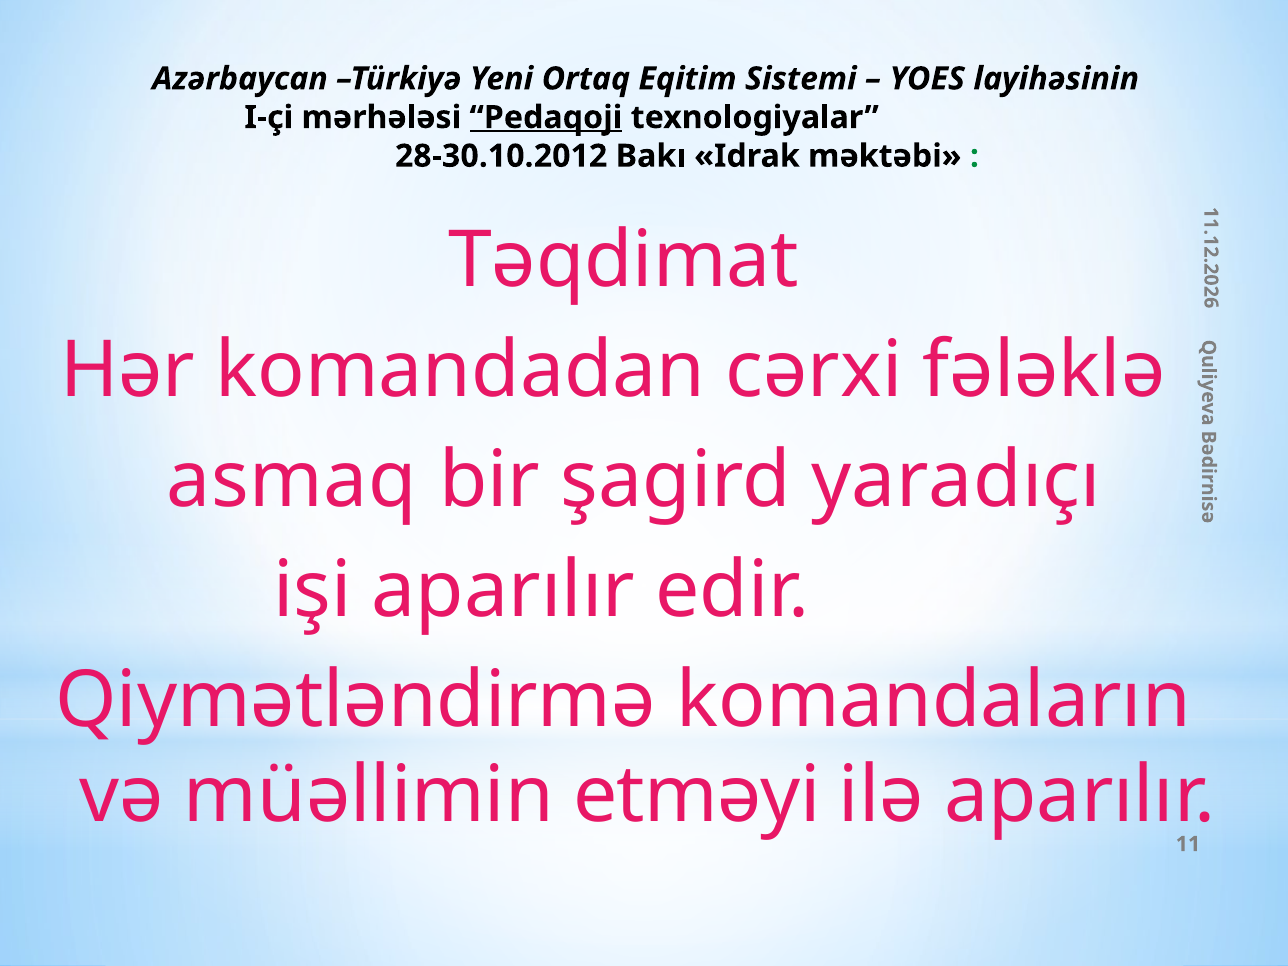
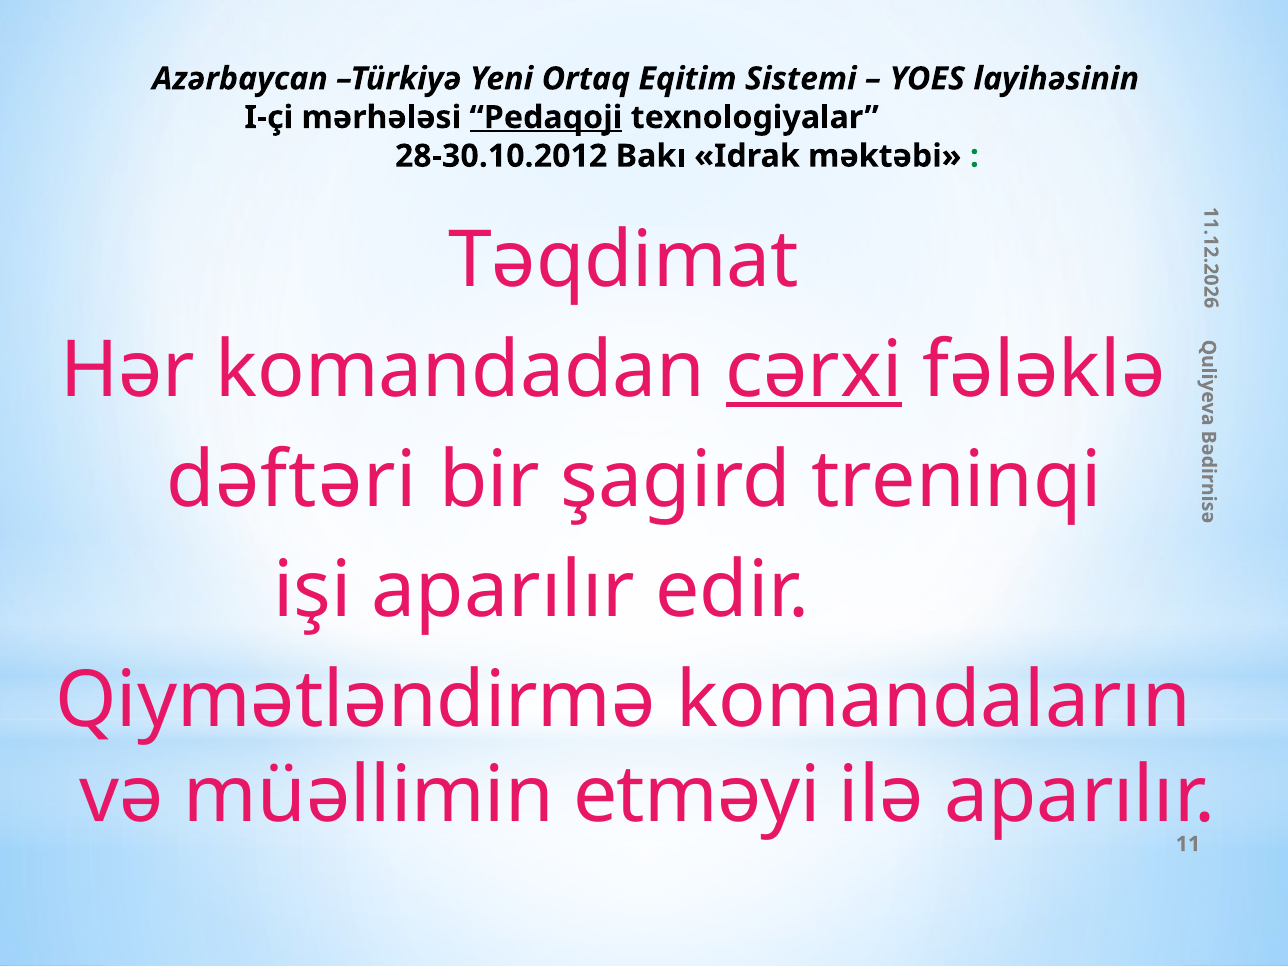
cərxi underline: none -> present
asmaq: asmaq -> dəftəri
yaradıçı: yaradıçı -> treninqi
